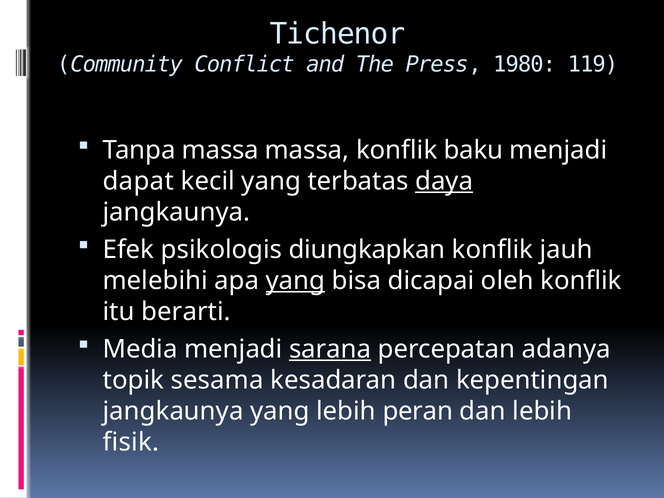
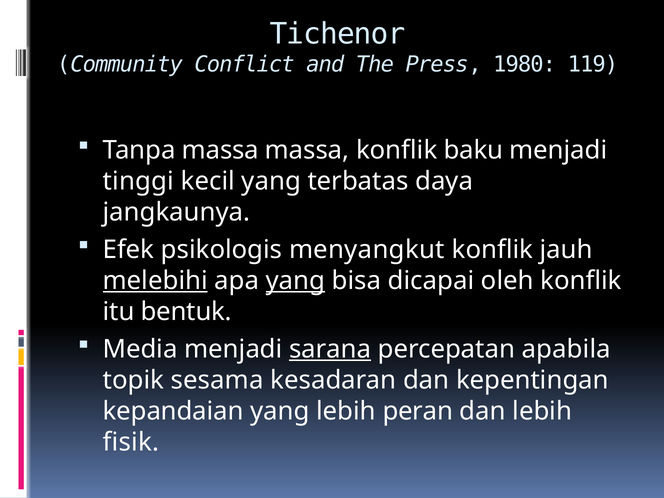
dapat: dapat -> tinggi
daya underline: present -> none
diungkapkan: diungkapkan -> menyangkut
melebihi underline: none -> present
berarti: berarti -> bentuk
adanya: adanya -> apabila
jangkaunya at (173, 411): jangkaunya -> kepandaian
